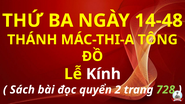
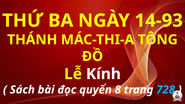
14-48: 14-48 -> 14-93
2: 2 -> 8
728 colour: light green -> light blue
